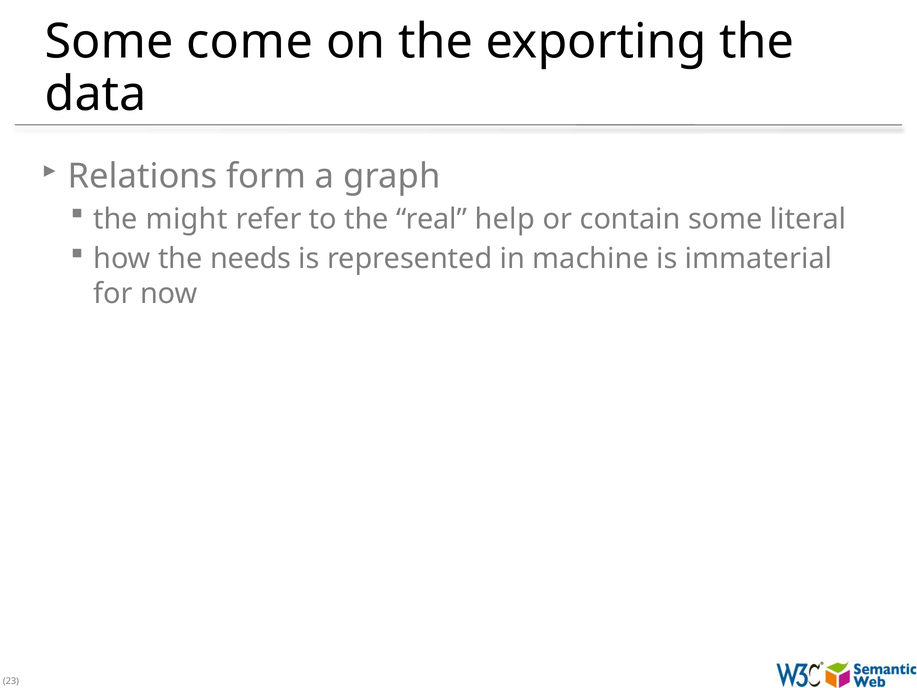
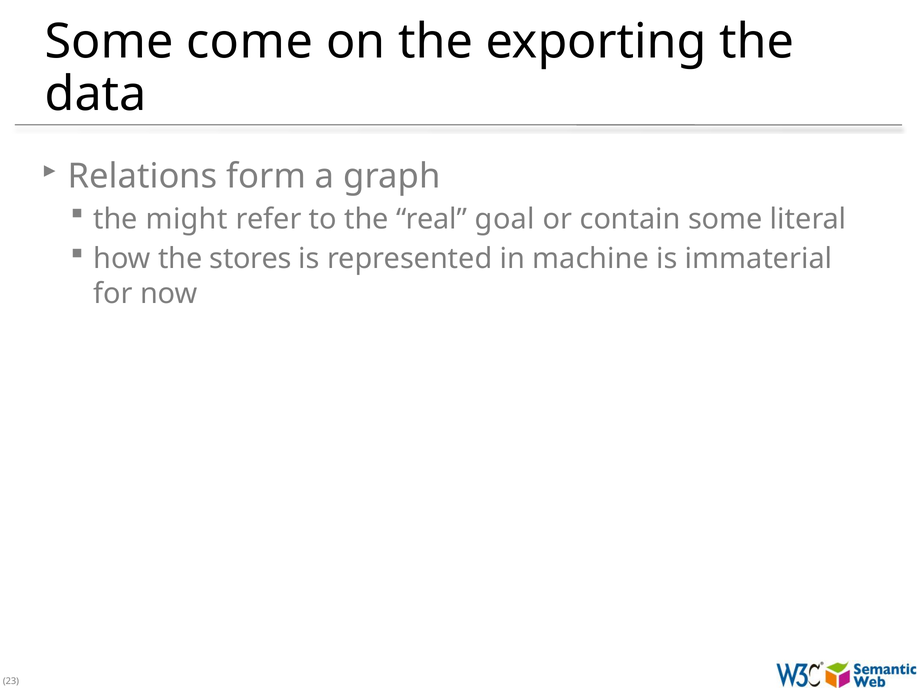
help: help -> goal
needs: needs -> stores
